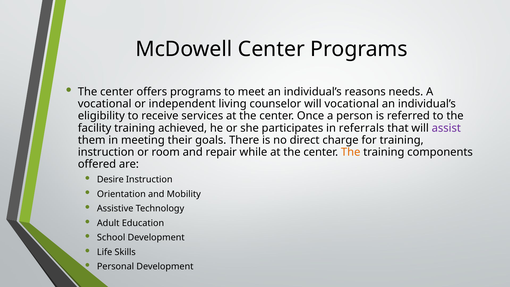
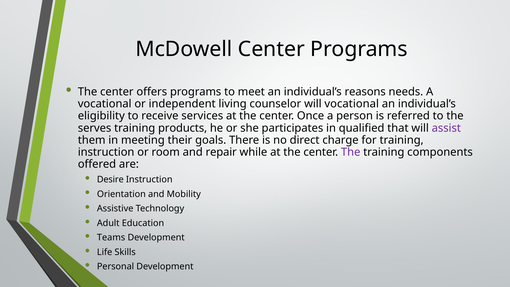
facility: facility -> serves
achieved: achieved -> products
referrals: referrals -> qualified
The at (351, 152) colour: orange -> purple
School: School -> Teams
